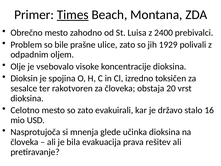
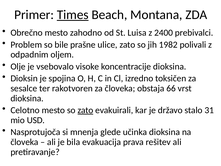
1929: 1929 -> 1982
20: 20 -> 66
zato at (85, 110) underline: none -> present
16: 16 -> 31
